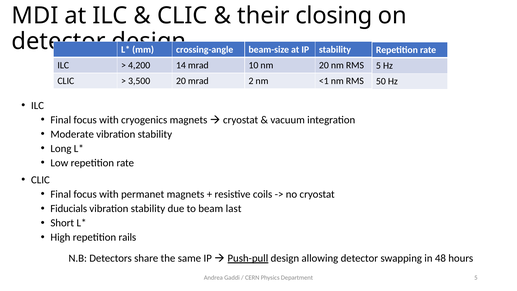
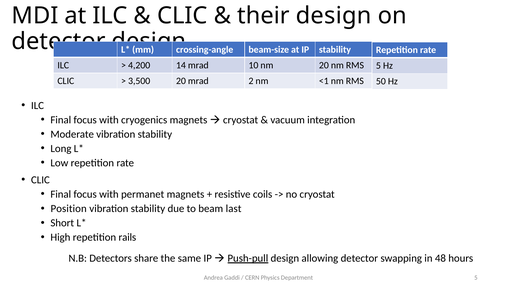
their closing: closing -> design
Fiducials: Fiducials -> Position
